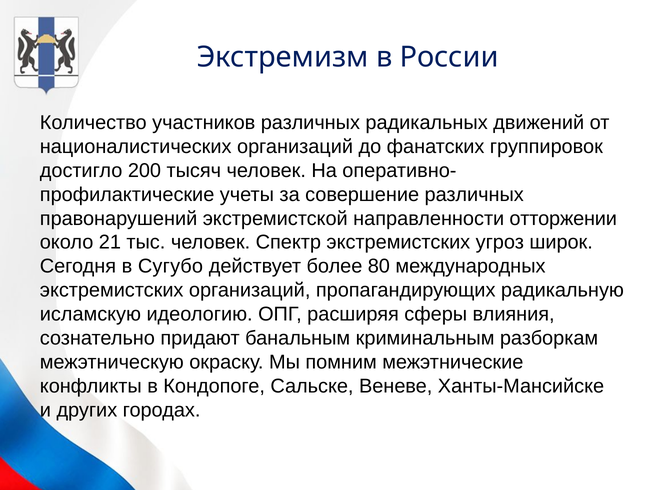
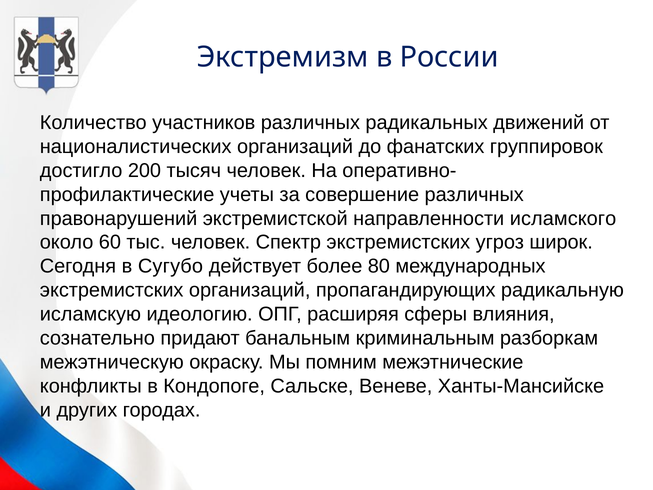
отторжении: отторжении -> исламского
21: 21 -> 60
